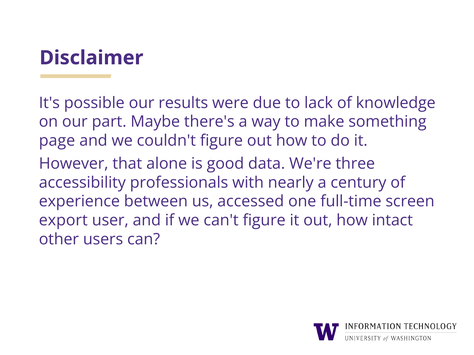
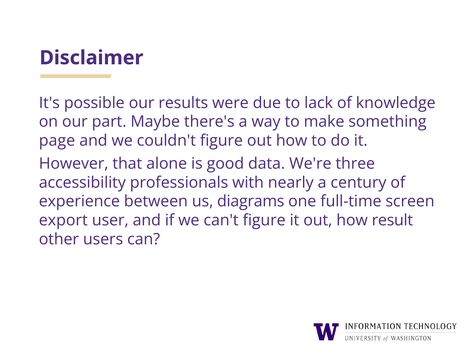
accessed: accessed -> diagrams
intact: intact -> result
